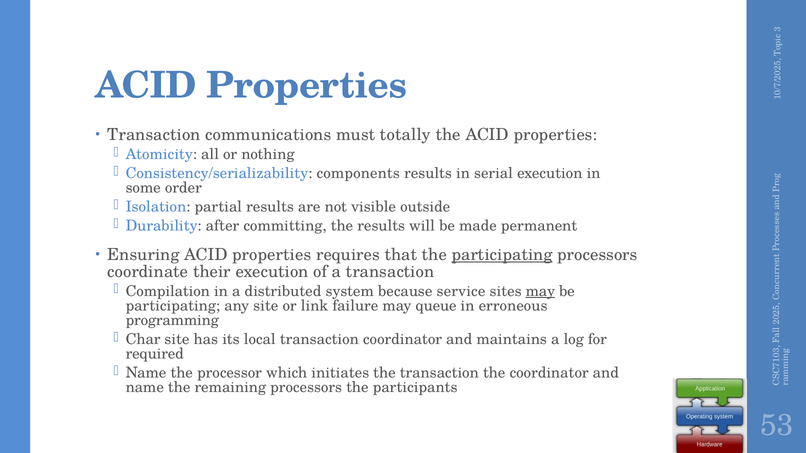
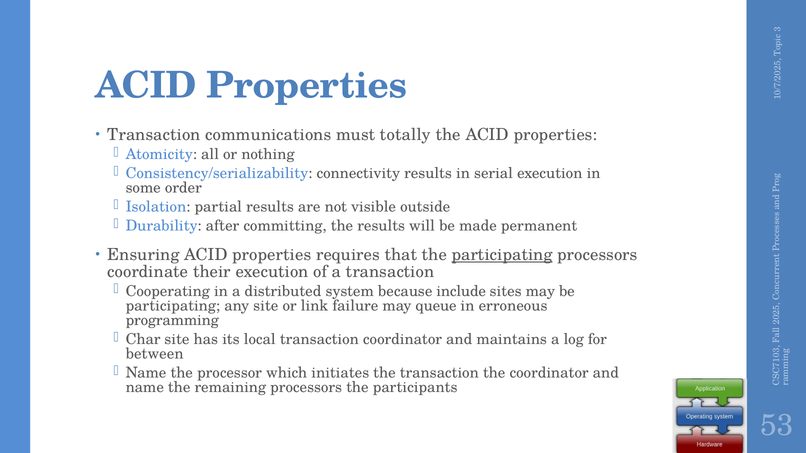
components: components -> connectivity
Compilation: Compilation -> Cooperating
service: service -> include
may at (540, 291) underline: present -> none
required: required -> between
